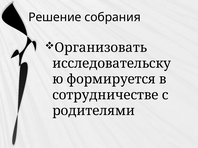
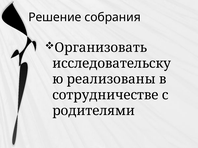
формируется: формируется -> реализованы
